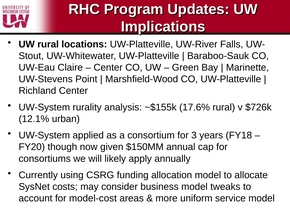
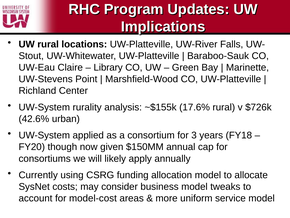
Center at (108, 67): Center -> Library
12.1%: 12.1% -> 42.6%
